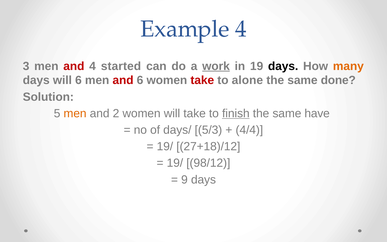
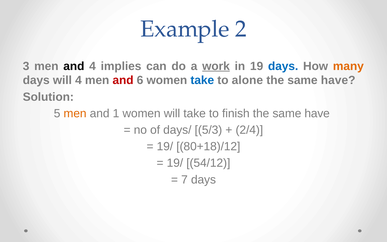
Example 4: 4 -> 2
and at (74, 66) colour: red -> black
started: started -> implies
days at (283, 66) colour: black -> blue
will 6: 6 -> 4
take at (202, 80) colour: red -> blue
done at (338, 80): done -> have
2: 2 -> 1
finish underline: present -> none
4/4: 4/4 -> 2/4
27+18)/12: 27+18)/12 -> 80+18)/12
98/12: 98/12 -> 54/12
9: 9 -> 7
